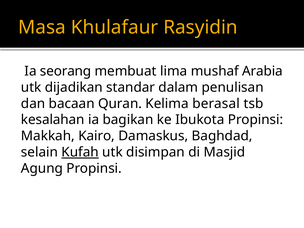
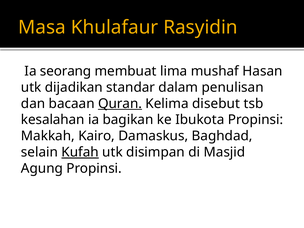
Arabia: Arabia -> Hasan
Quran underline: none -> present
berasal: berasal -> disebut
